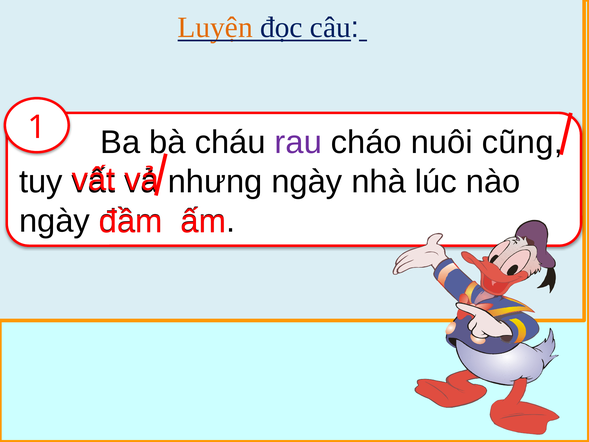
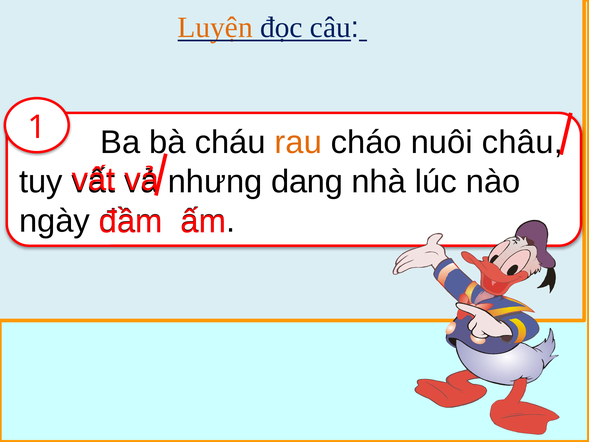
rau colour: purple -> orange
cũng: cũng -> châu
nhưng ngày: ngày -> dang
